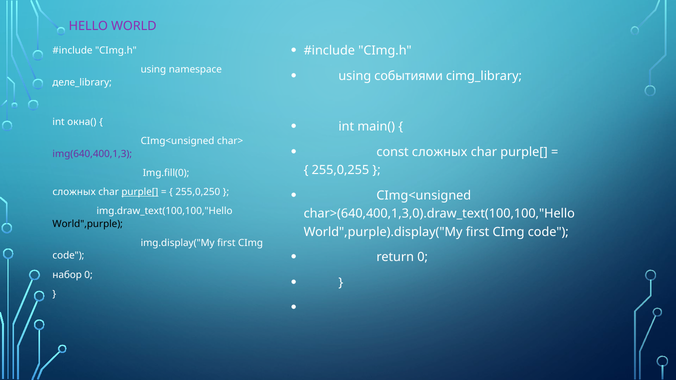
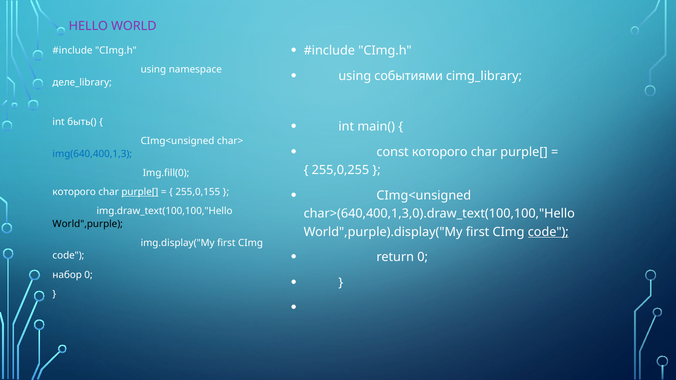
окна(: окна( -> быть(
const сложных: сложных -> которого
img(640,400,1,3 colour: purple -> blue
сложных at (74, 192): сложных -> которого
255,0,250: 255,0,250 -> 255,0,155
code at (548, 232) underline: none -> present
